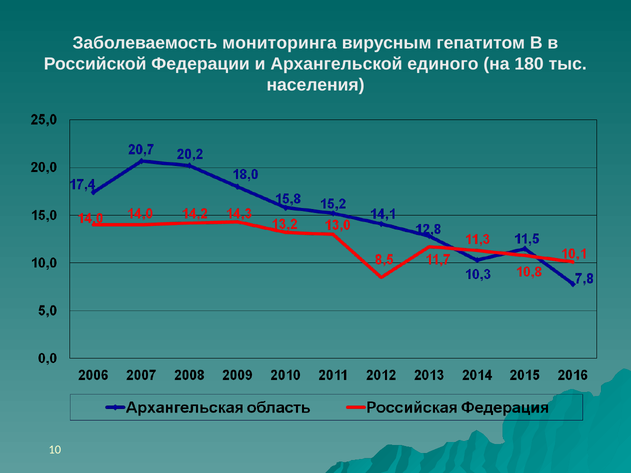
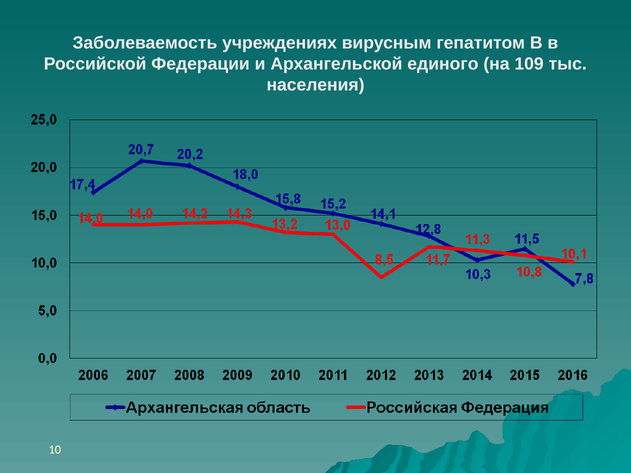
мониторинга: мониторинга -> учреждениях
180: 180 -> 109
